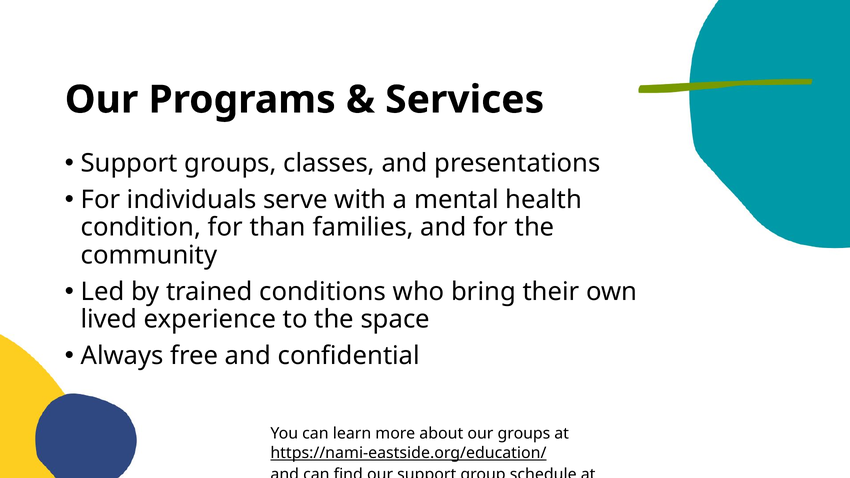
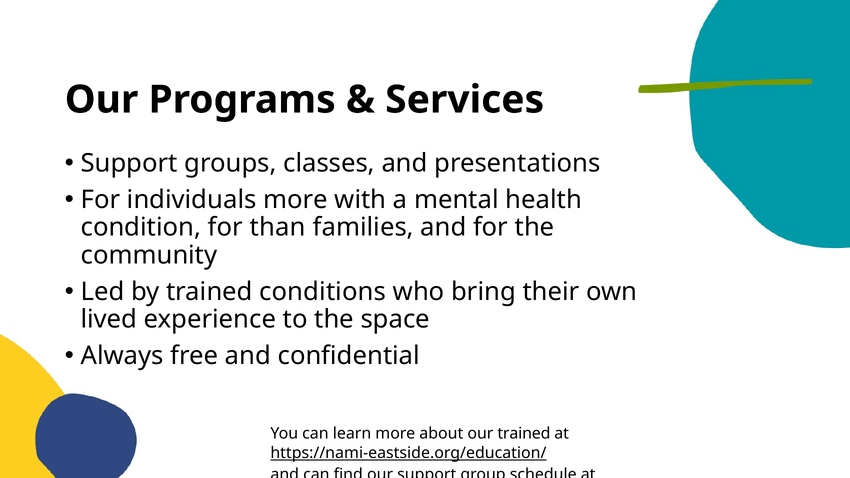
individuals serve: serve -> more
our groups: groups -> trained
